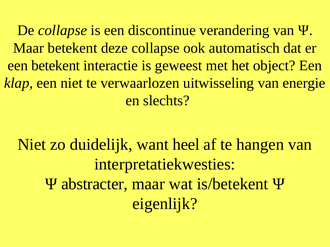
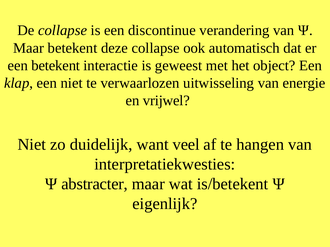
slechts: slechts -> vrijwel
heel: heel -> veel
